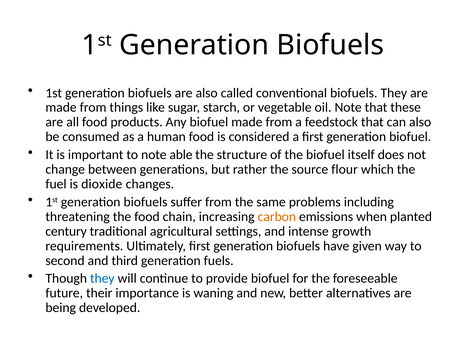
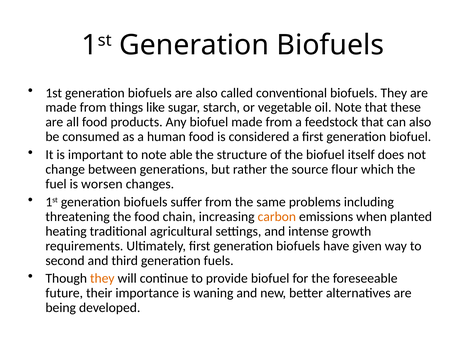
dioxide: dioxide -> worsen
century: century -> heating
they at (102, 279) colour: blue -> orange
